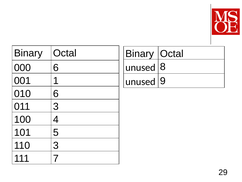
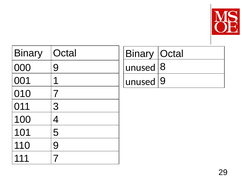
000 6: 6 -> 9
010 6: 6 -> 7
110 3: 3 -> 9
